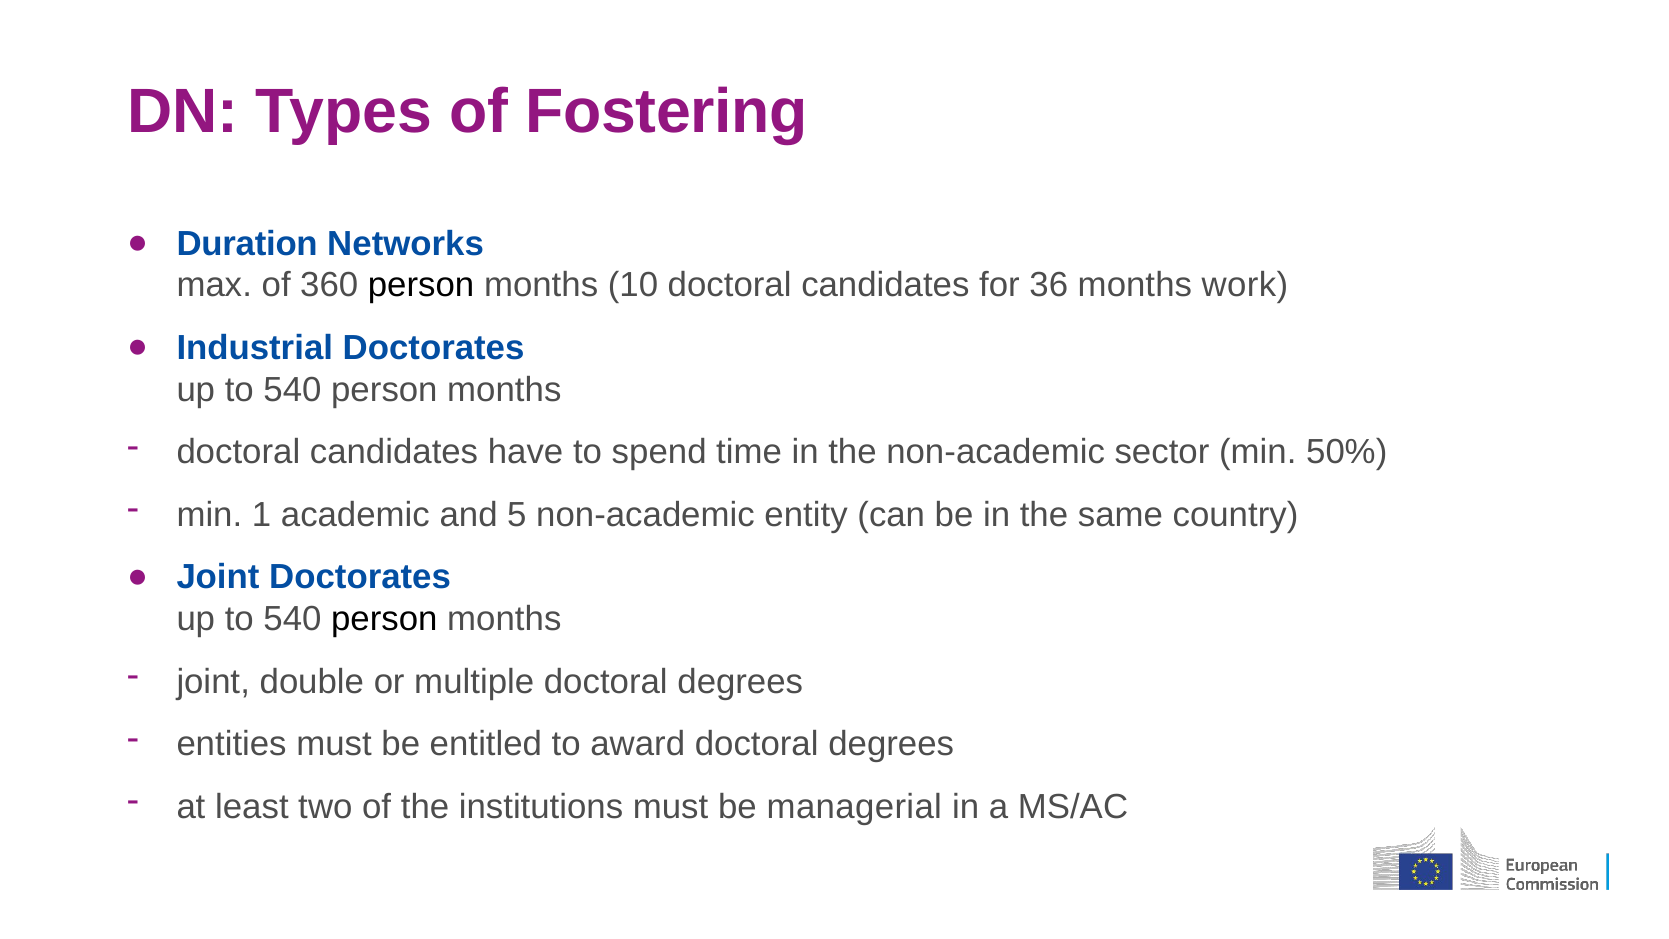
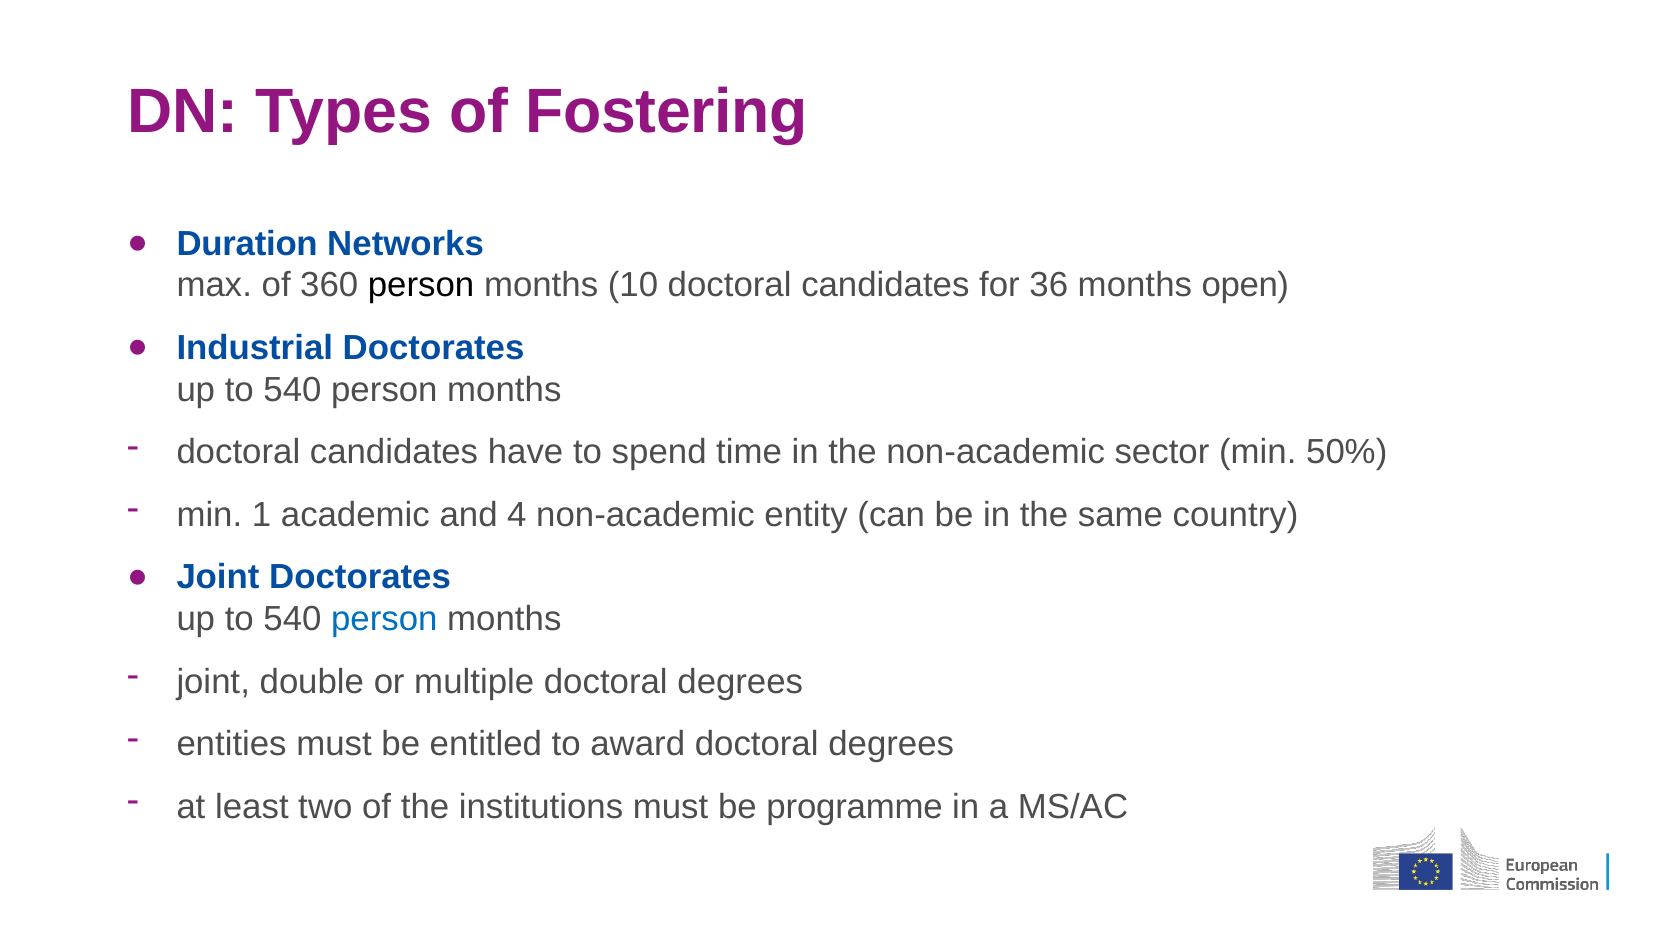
work: work -> open
5: 5 -> 4
person at (384, 619) colour: black -> blue
managerial: managerial -> programme
